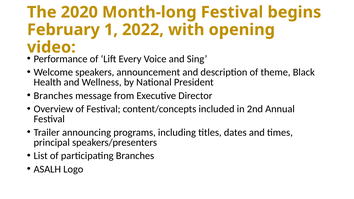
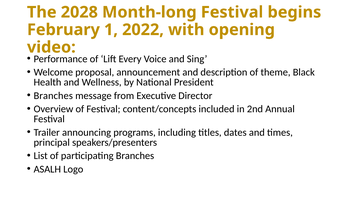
2020: 2020 -> 2028
speakers: speakers -> proposal
